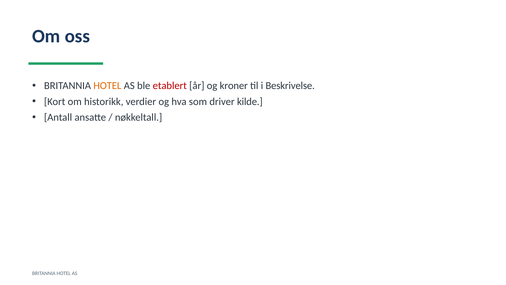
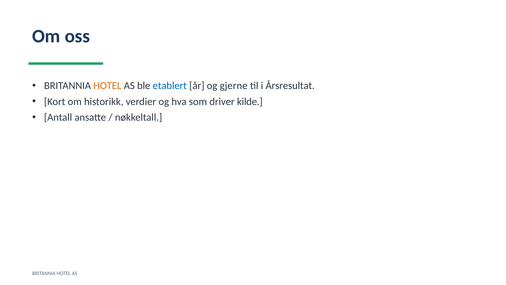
etablert colour: red -> blue
kroner: kroner -> gjerne
Beskrivelse: Beskrivelse -> Årsresultat
